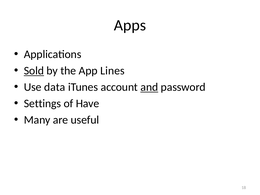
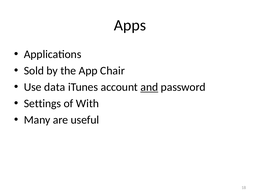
Sold underline: present -> none
Lines: Lines -> Chair
Have: Have -> With
